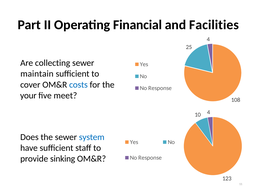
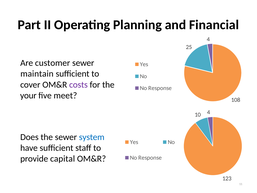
Financial: Financial -> Planning
Facilities: Facilities -> Financial
collecting: collecting -> customer
costs colour: blue -> purple
sinking: sinking -> capital
